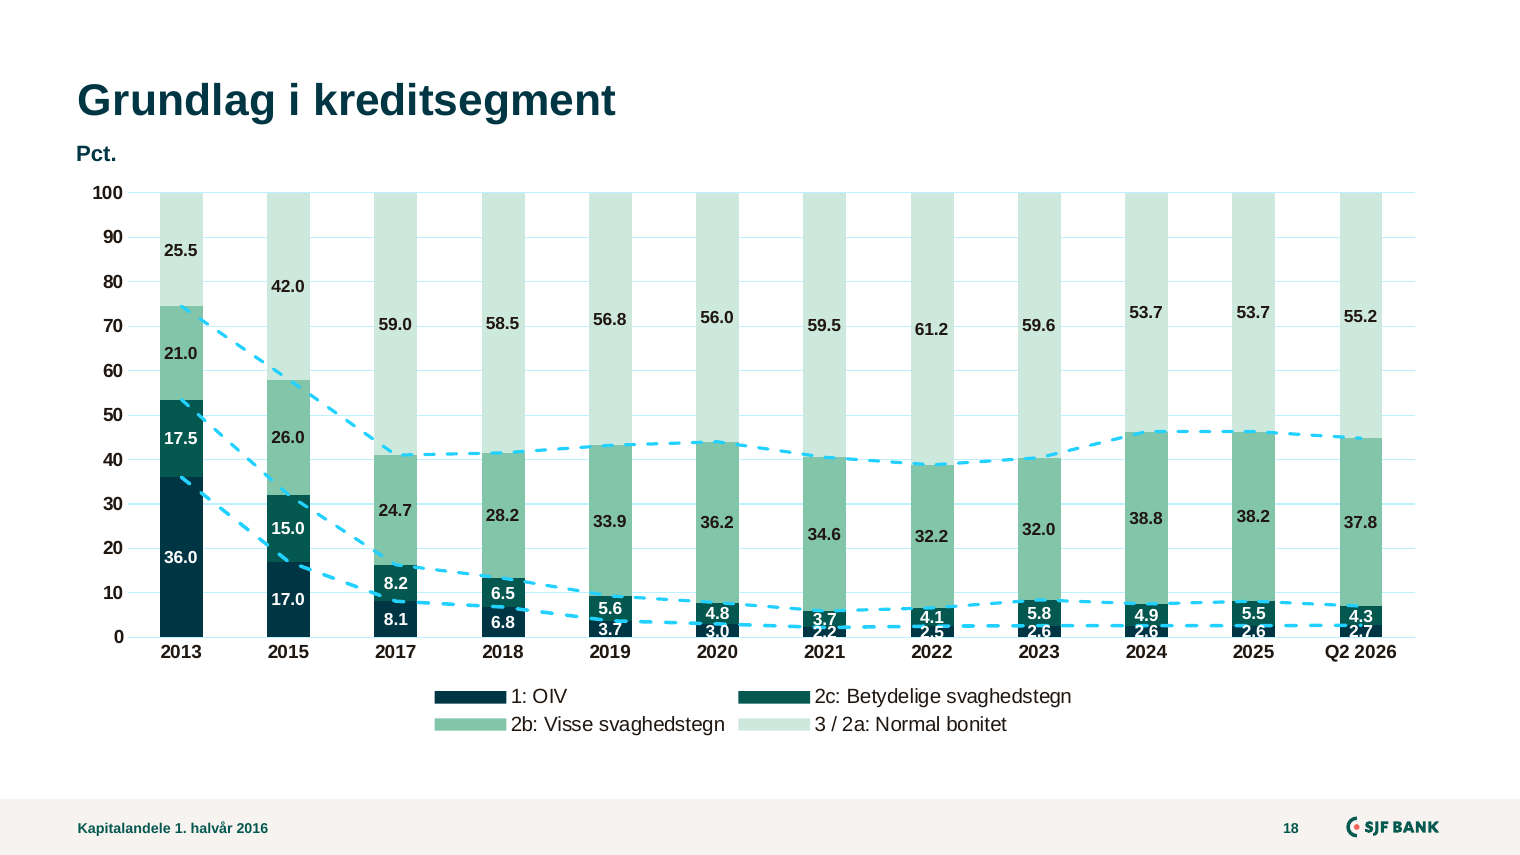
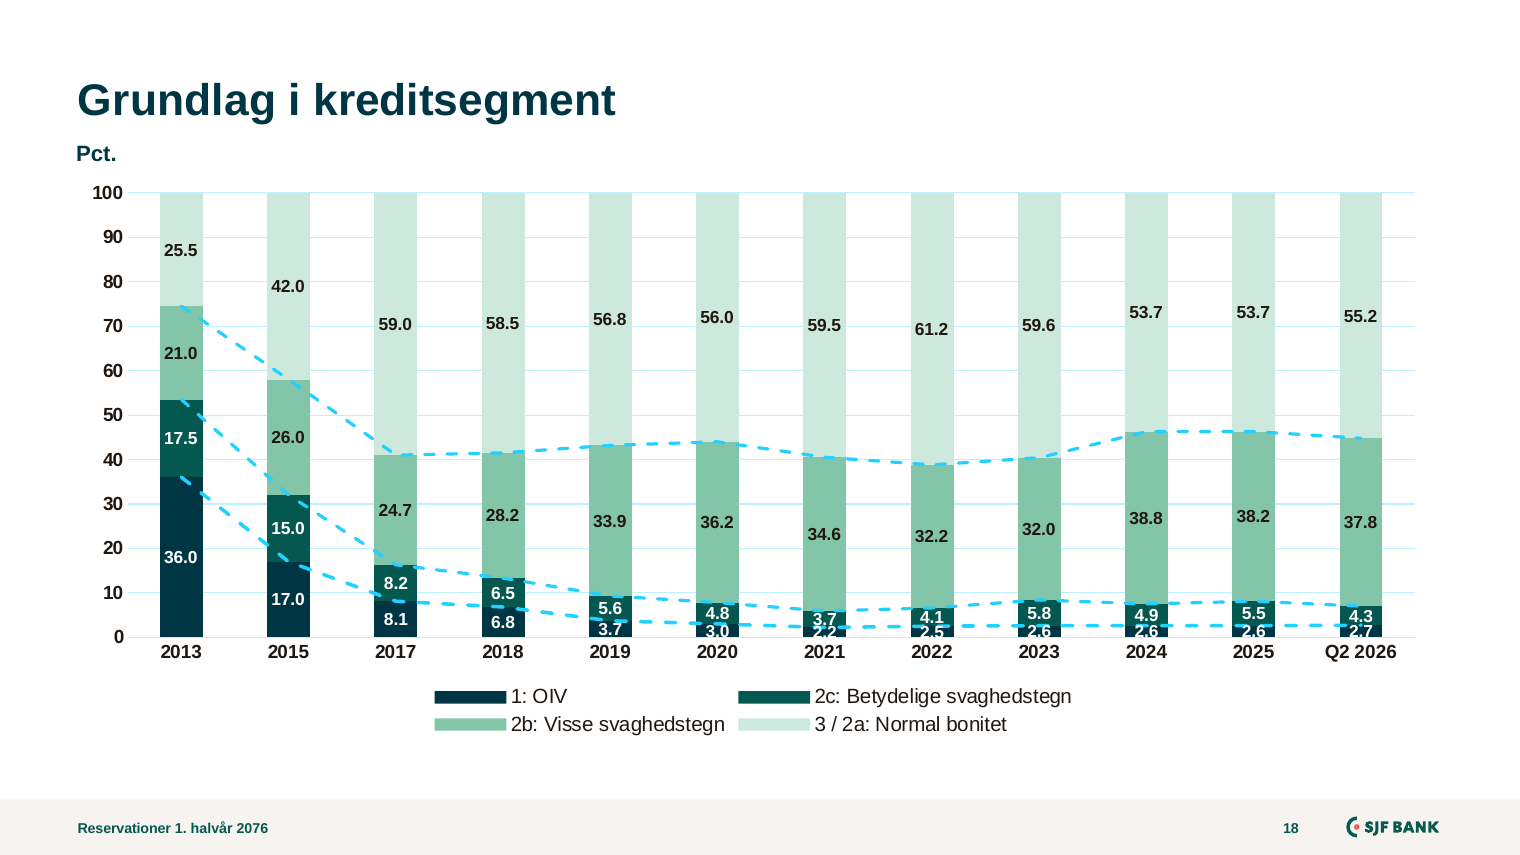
Kapitalandele: Kapitalandele -> Reservationer
2016: 2016 -> 2076
